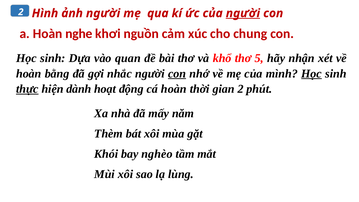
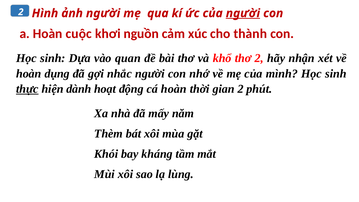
nghe: nghe -> cuộc
chung: chung -> thành
thơ 5: 5 -> 2
bằng: bằng -> dụng
con at (177, 74) underline: present -> none
Học at (311, 74) underline: present -> none
nghèo: nghèo -> kháng
